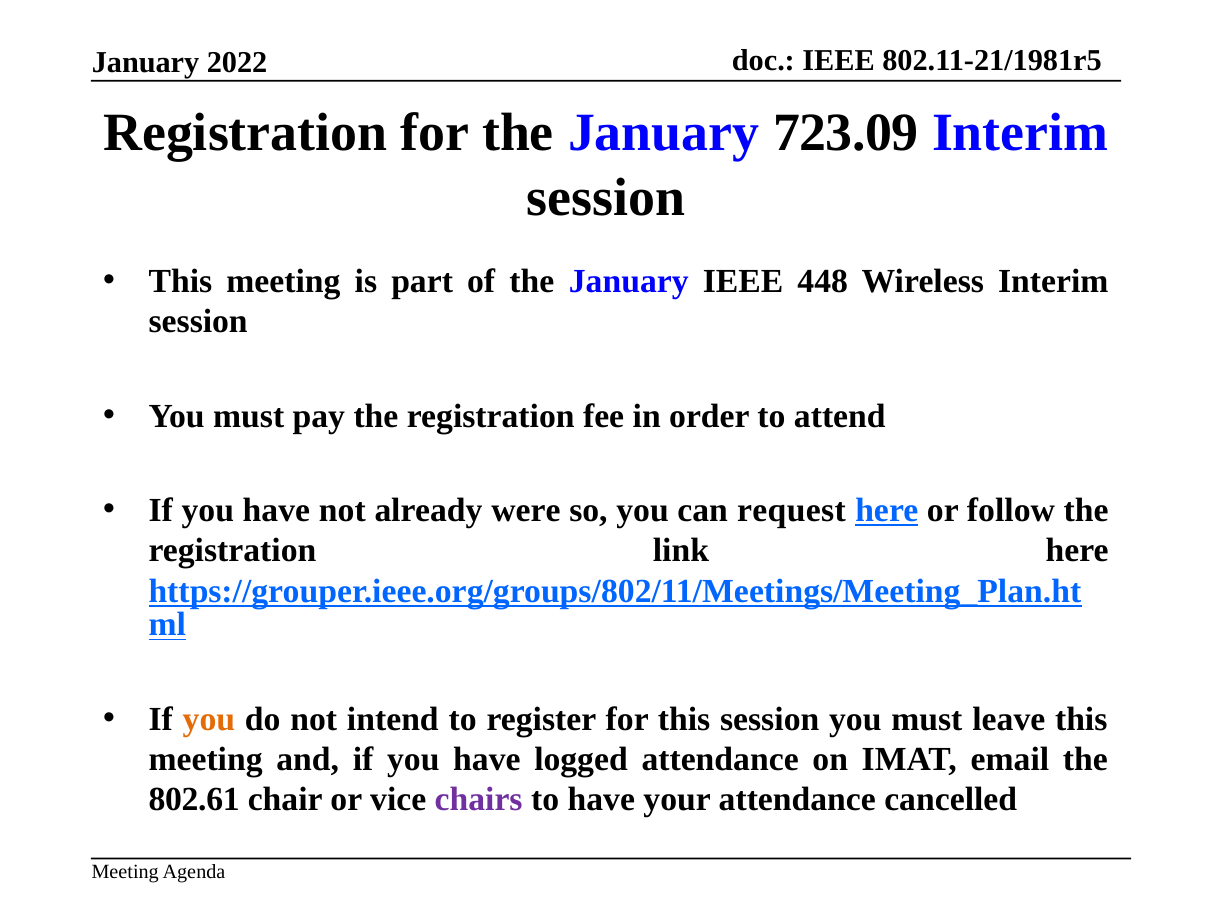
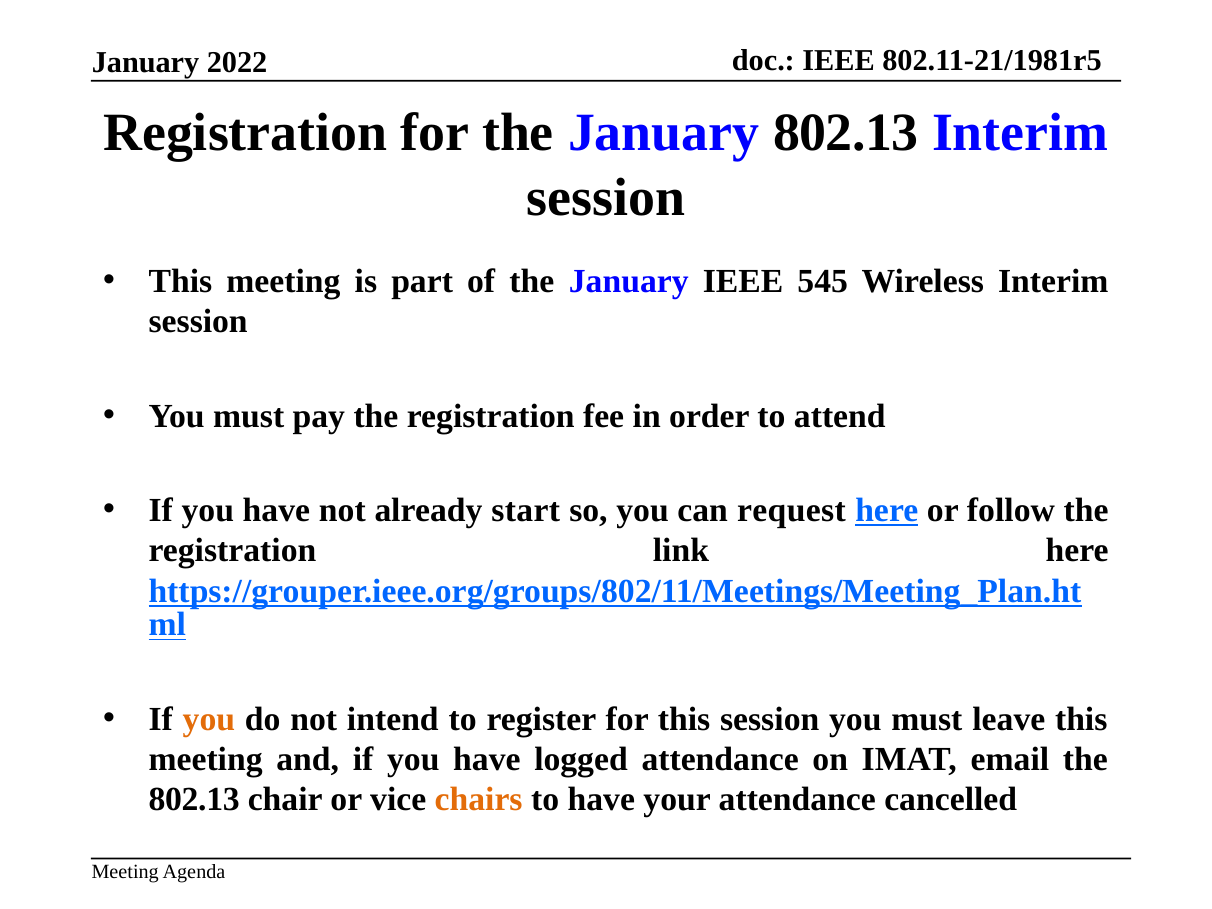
January 723.09: 723.09 -> 802.13
448: 448 -> 545
were: were -> start
802.61 at (194, 800): 802.61 -> 802.13
chairs colour: purple -> orange
